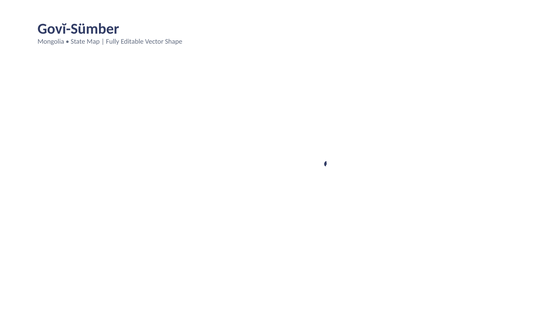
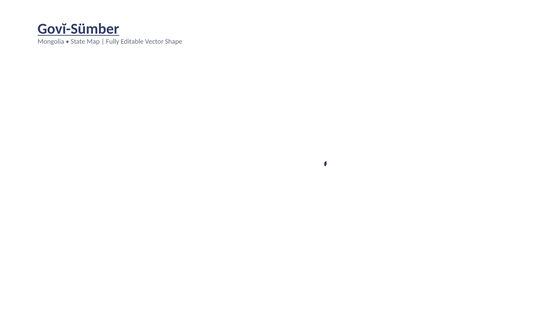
Govĭ-Sümber underline: none -> present
